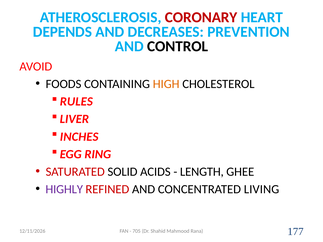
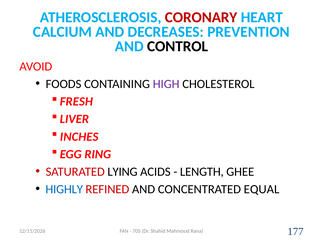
DEPENDS: DEPENDS -> CALCIUM
HIGH colour: orange -> purple
RULES: RULES -> FRESH
SOLID: SOLID -> LYING
HIGHLY colour: purple -> blue
LIVING: LIVING -> EQUAL
